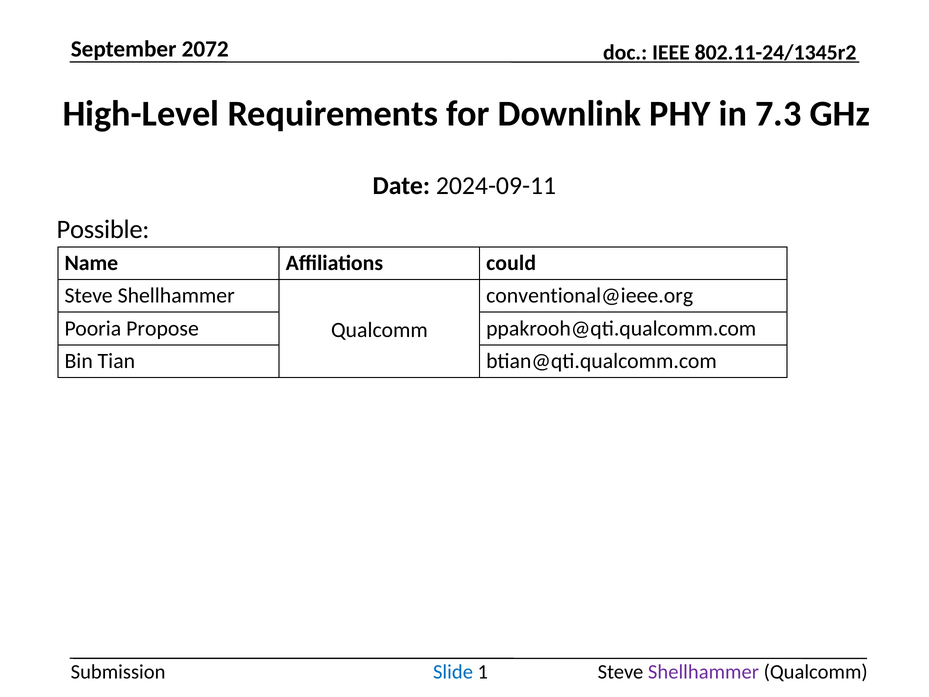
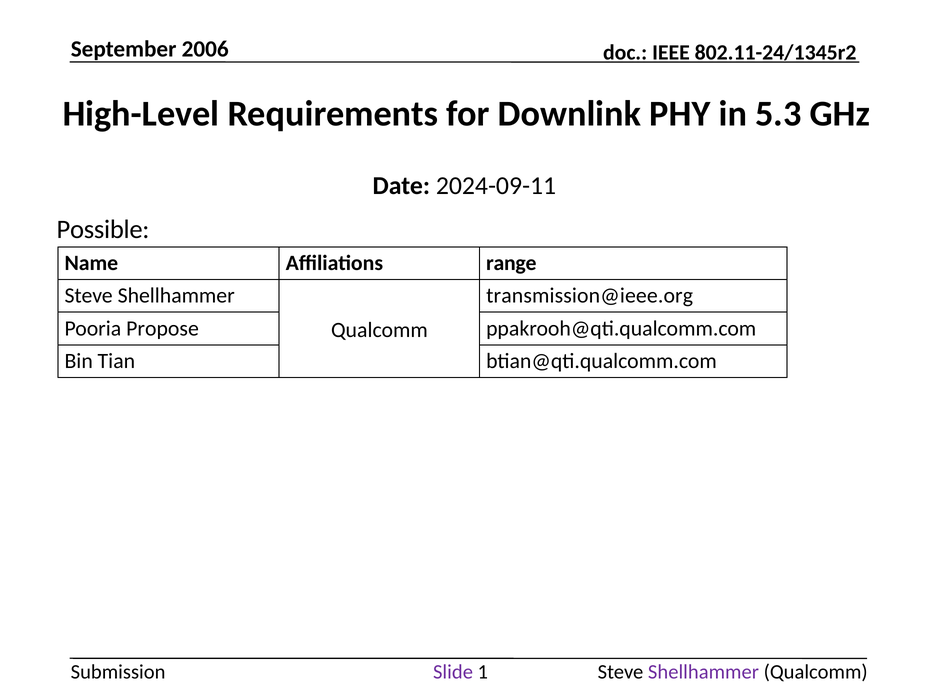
2072: 2072 -> 2006
7.3: 7.3 -> 5.3
could: could -> range
conventional@ieee.org: conventional@ieee.org -> transmission@ieee.org
Slide colour: blue -> purple
